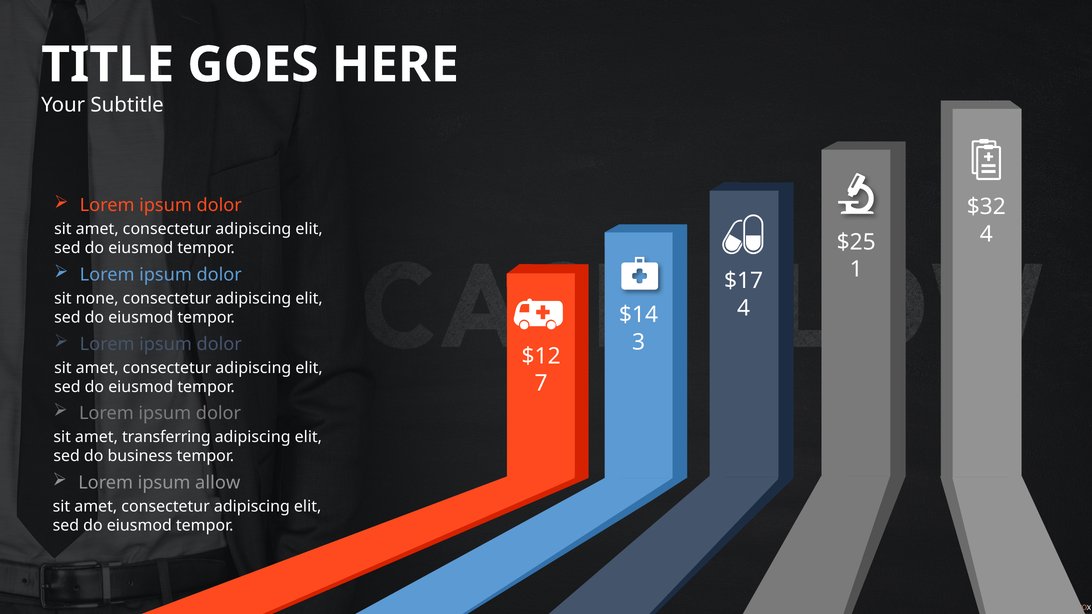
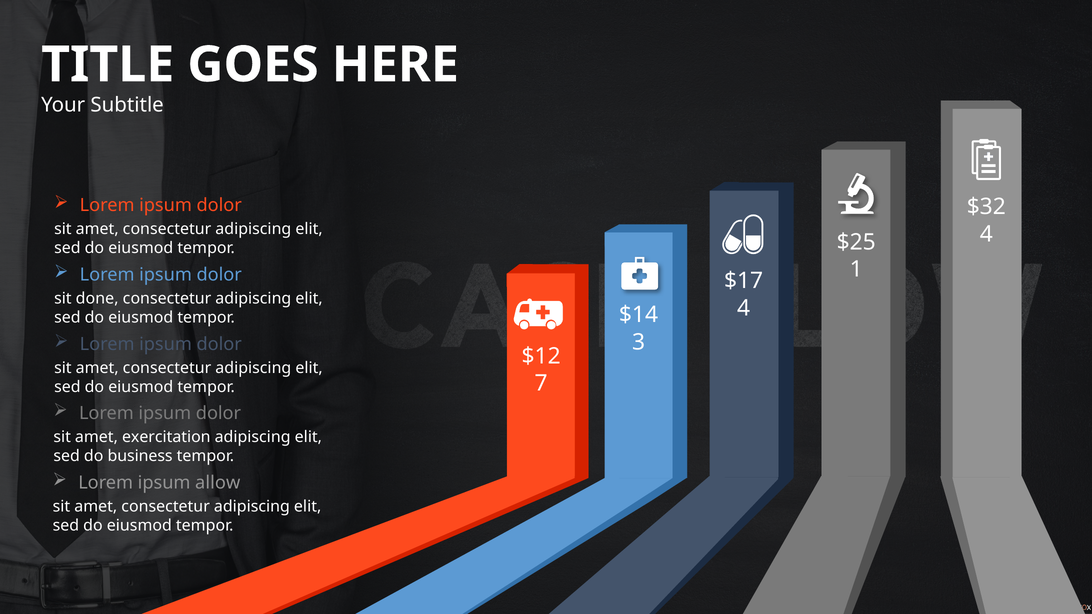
none: none -> done
transferring: transferring -> exercitation
